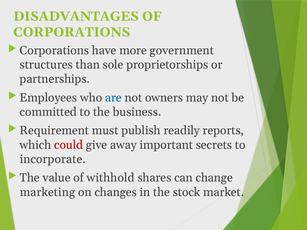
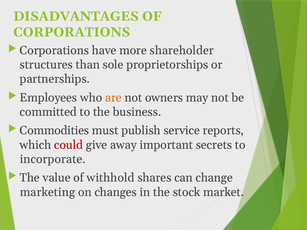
government: government -> shareholder
are colour: blue -> orange
Requirement: Requirement -> Commodities
readily: readily -> service
